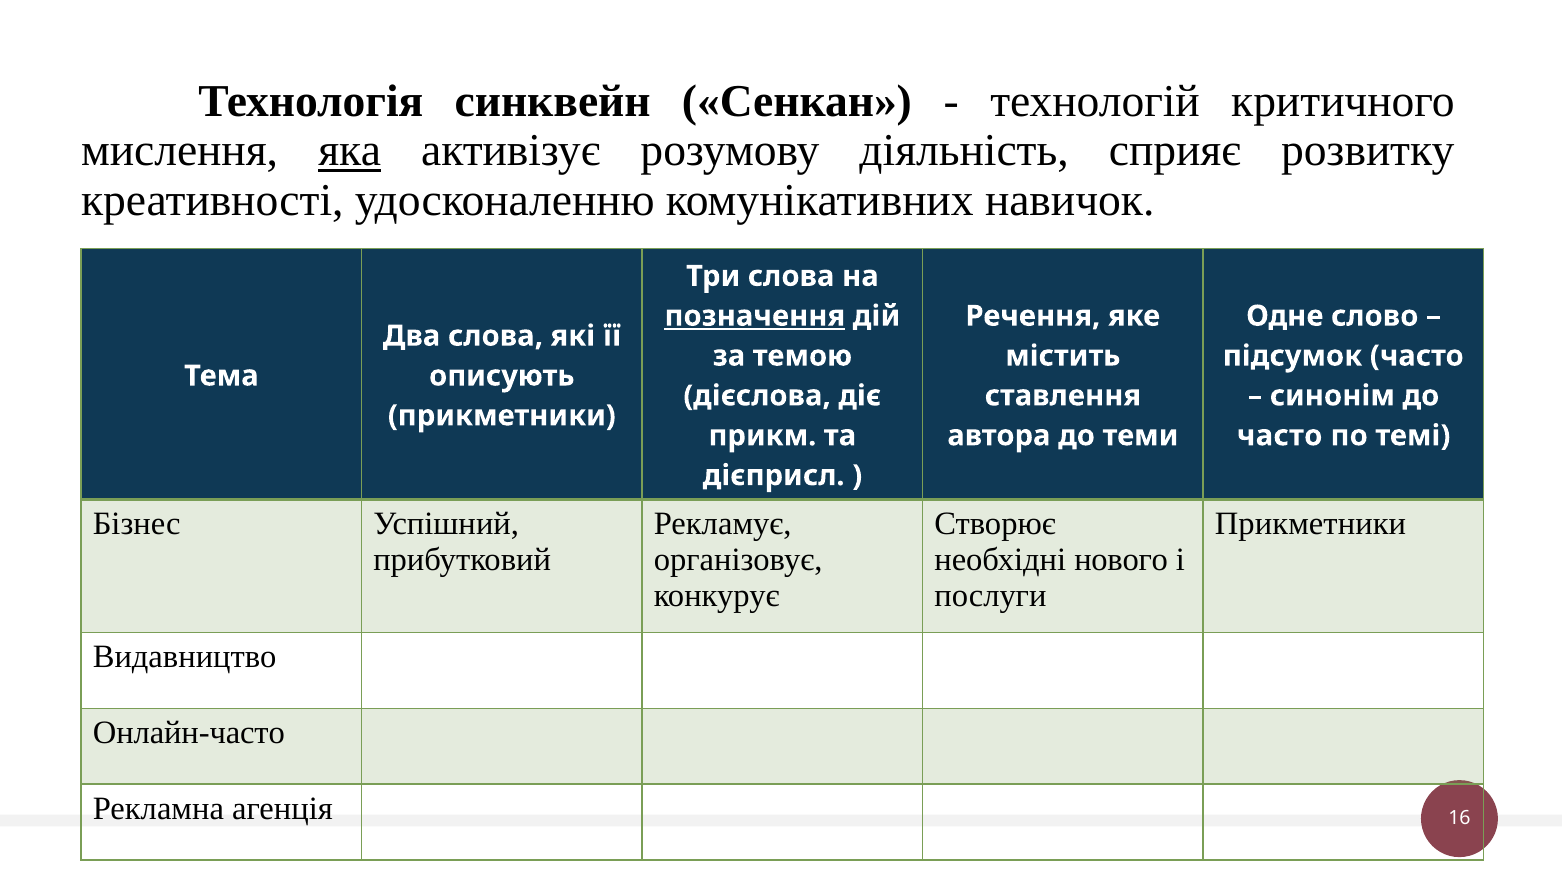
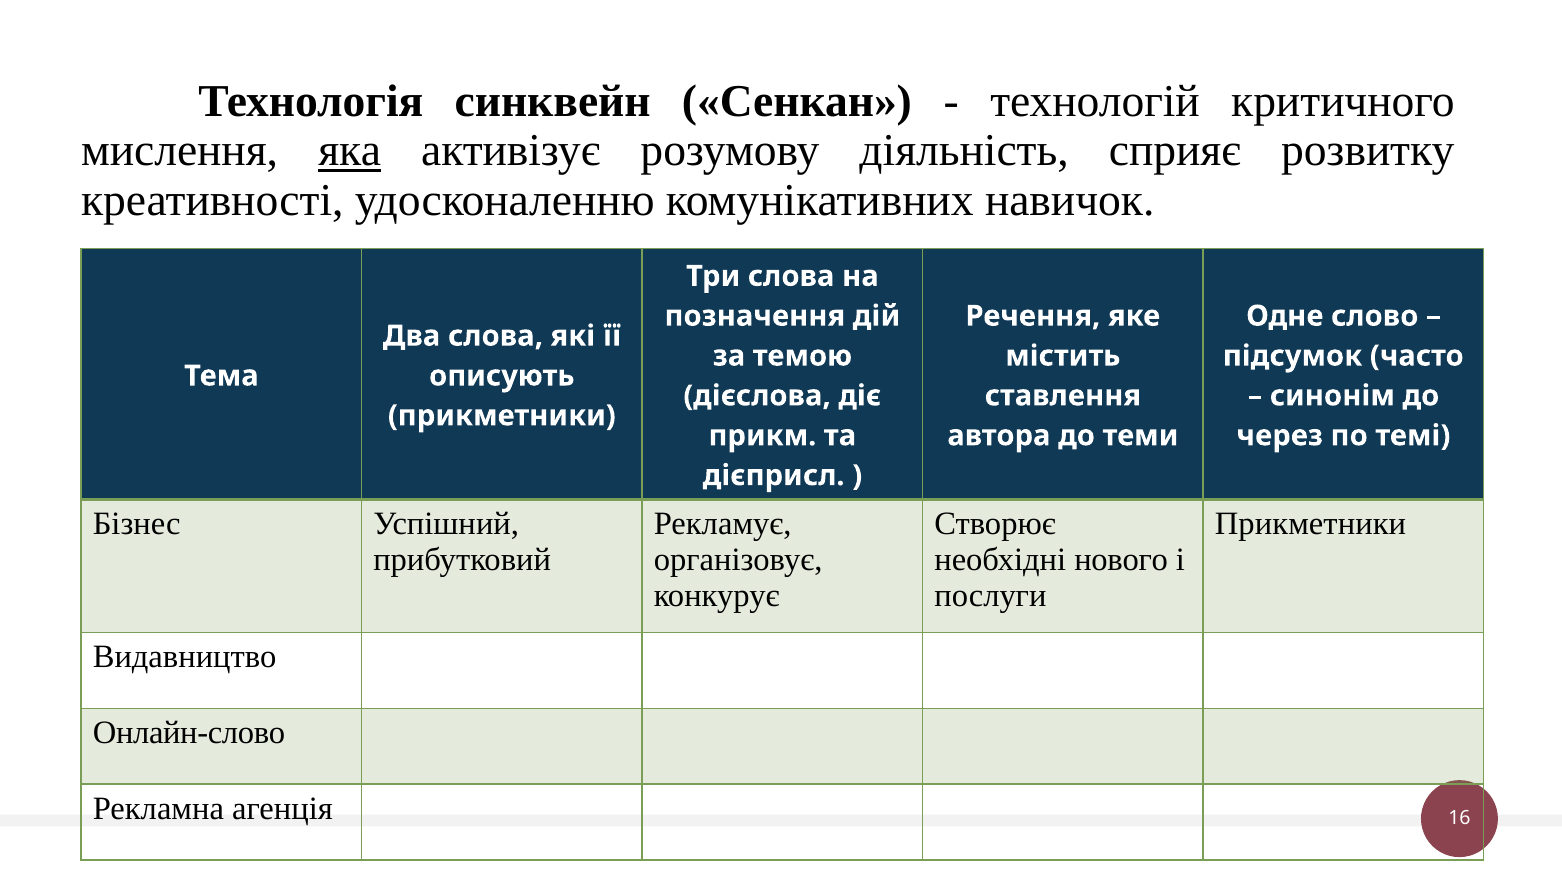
позначення underline: present -> none
часто at (1280, 435): часто -> через
Онлайн-часто: Онлайн-часто -> Онлайн-слово
